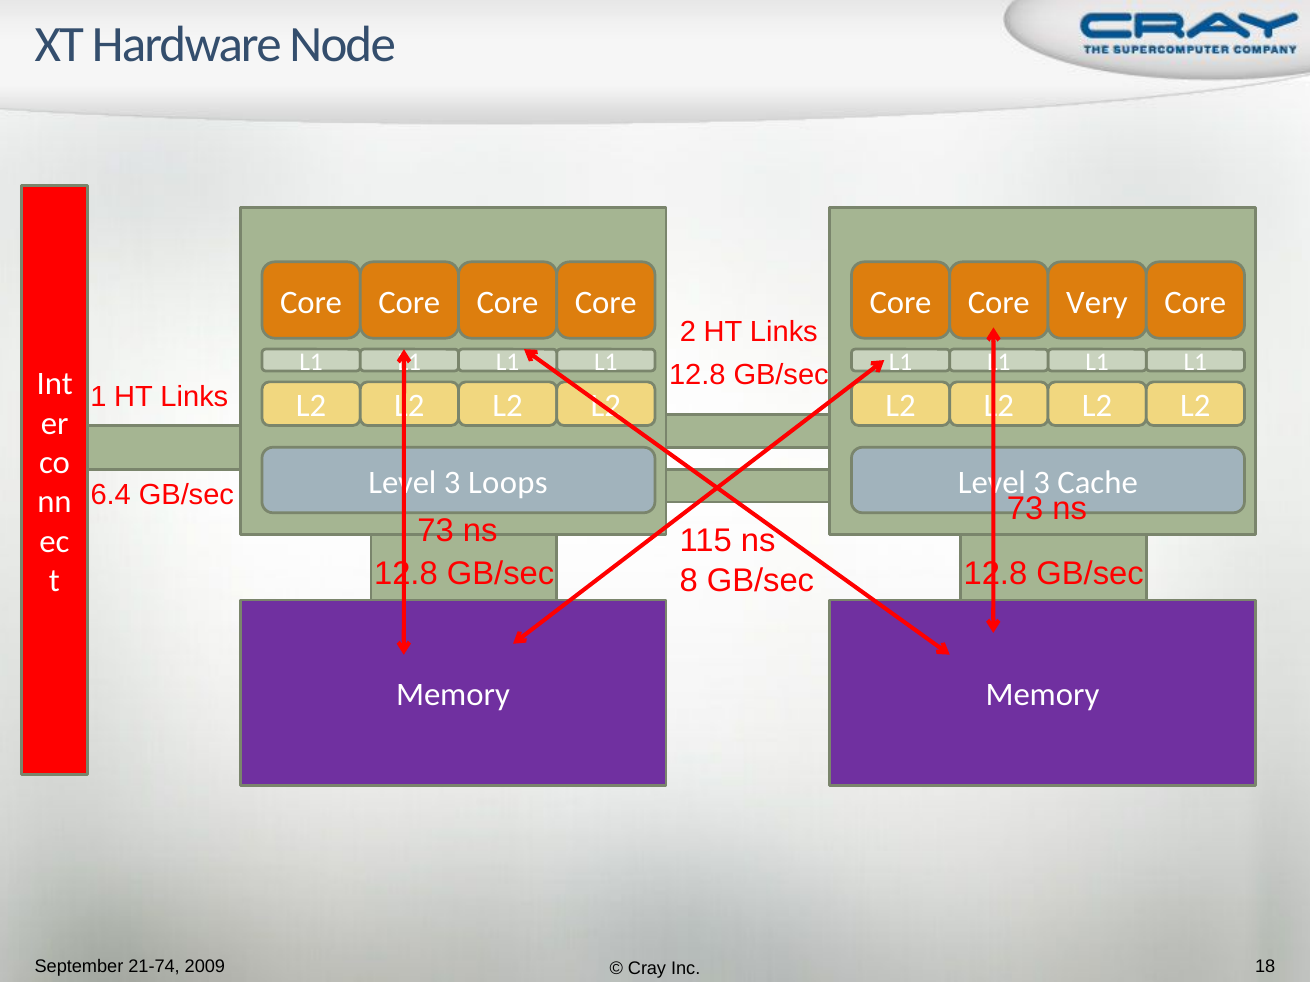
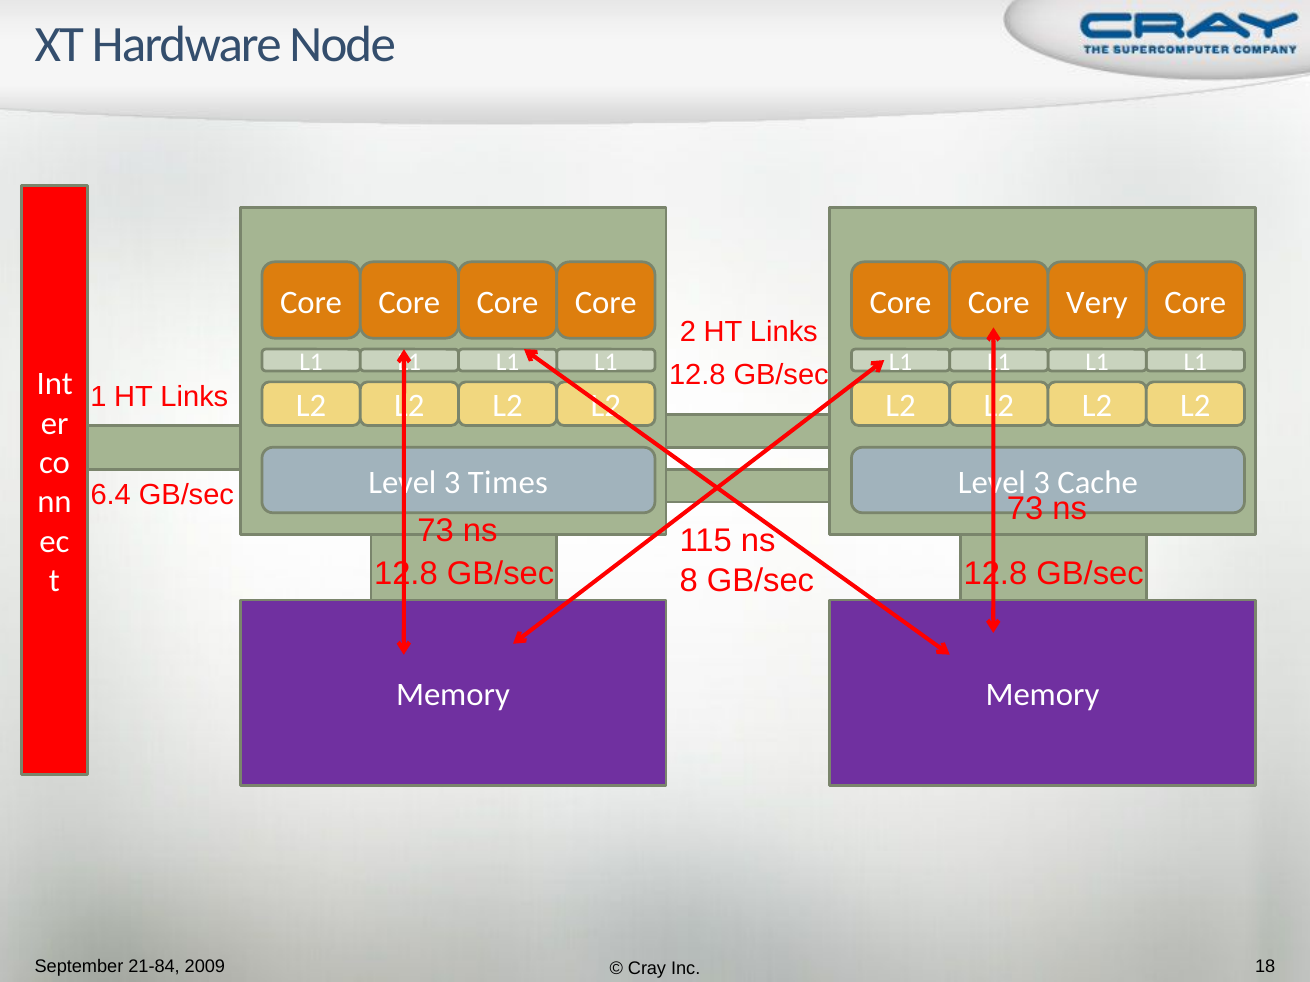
Loops: Loops -> Times
21-74: 21-74 -> 21-84
